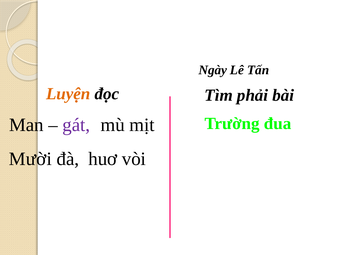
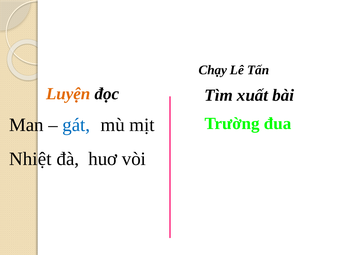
Ngày: Ngày -> Chạy
phải: phải -> xuất
gát colour: purple -> blue
Mười: Mười -> Nhiệt
